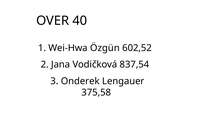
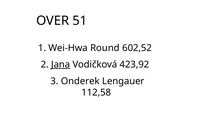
40: 40 -> 51
Özgün: Özgün -> Round
Jana underline: none -> present
837,54: 837,54 -> 423,92
375,58: 375,58 -> 112,58
